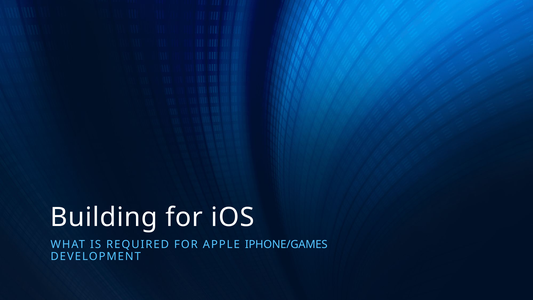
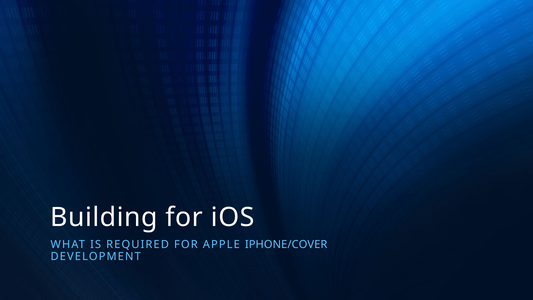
IPHONE/GAMES: IPHONE/GAMES -> IPHONE/COVER
